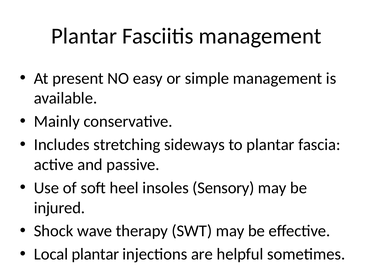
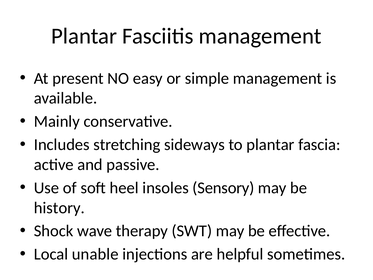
injured: injured -> history
Local plantar: plantar -> unable
